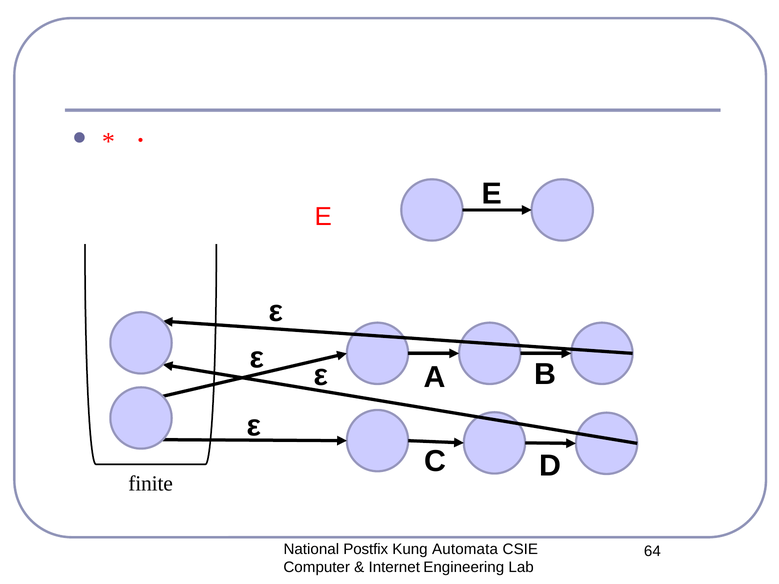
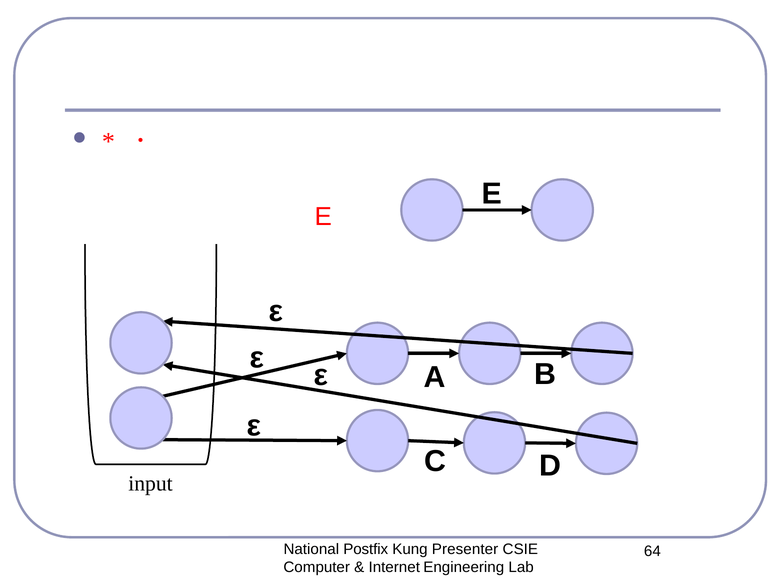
finite: finite -> input
Automata: Automata -> Presenter
